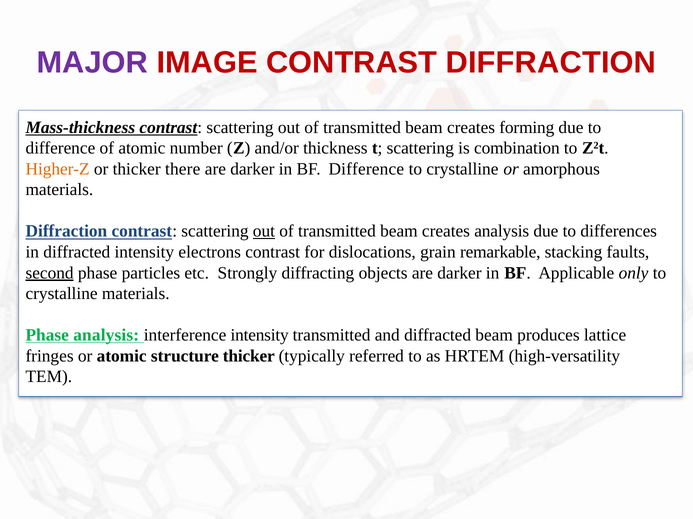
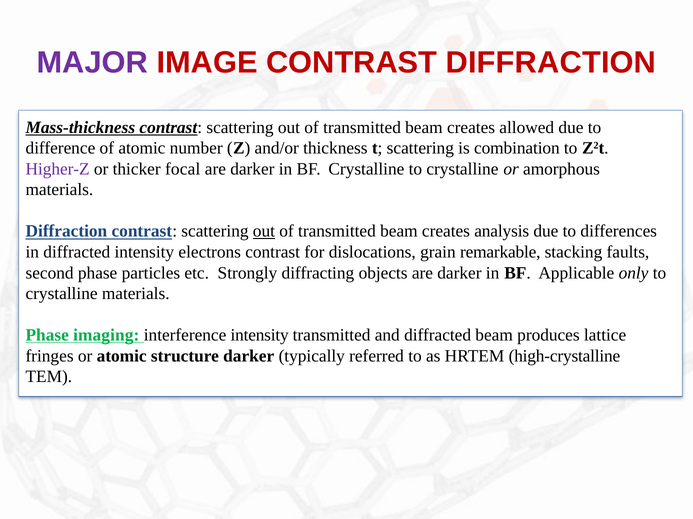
forming: forming -> allowed
Higher-Z colour: orange -> purple
there: there -> focal
BF Difference: Difference -> Crystalline
second underline: present -> none
Phase analysis: analysis -> imaging
structure thicker: thicker -> darker
high-versatility: high-versatility -> high-crystalline
